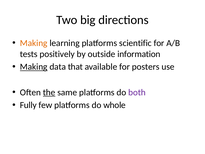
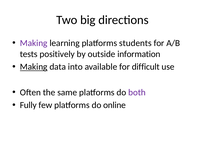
Making at (34, 43) colour: orange -> purple
scientific: scientific -> students
that: that -> into
posters: posters -> difficult
the underline: present -> none
whole: whole -> online
